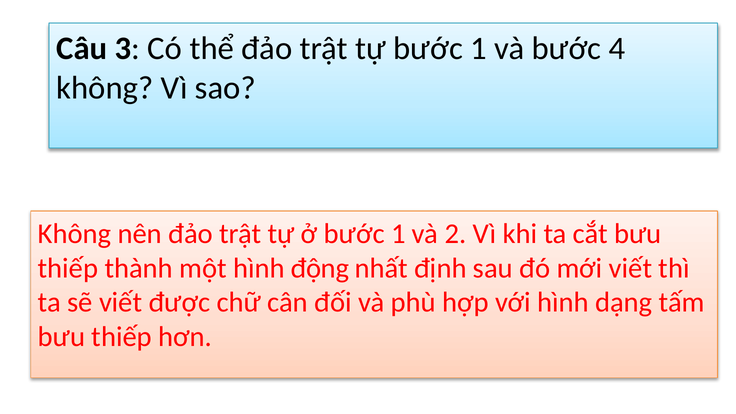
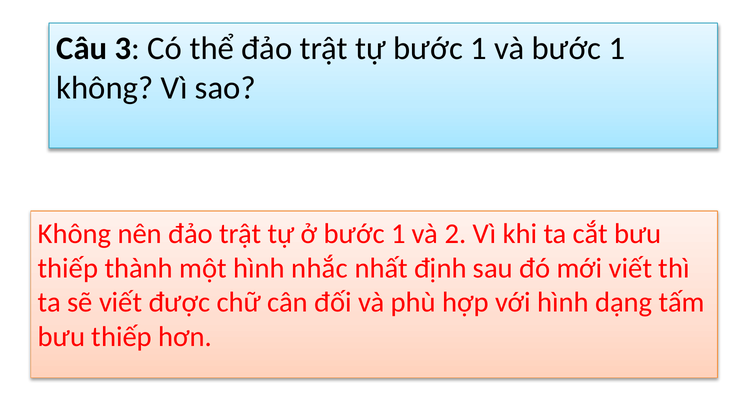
và bước 4: 4 -> 1
động: động -> nhắc
